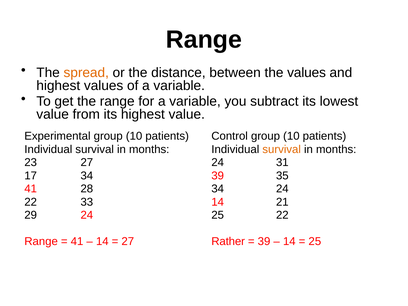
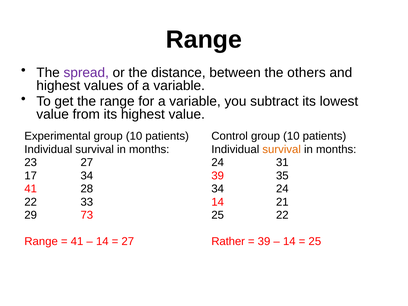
spread colour: orange -> purple
the values: values -> others
29 24: 24 -> 73
